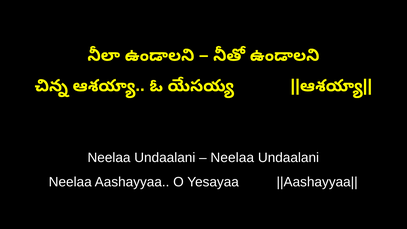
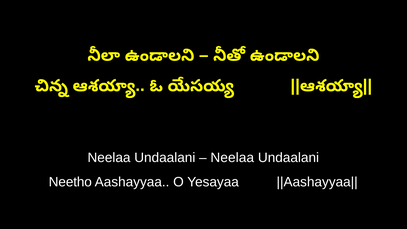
Neelaa at (70, 182): Neelaa -> Neetho
